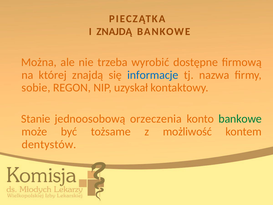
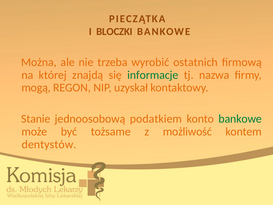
I ZNAJDĄ: ZNAJDĄ -> BLOCZKI
dostępne: dostępne -> ostatnich
informacje colour: blue -> green
sobie: sobie -> mogą
orzeczenia: orzeczenia -> podatkiem
